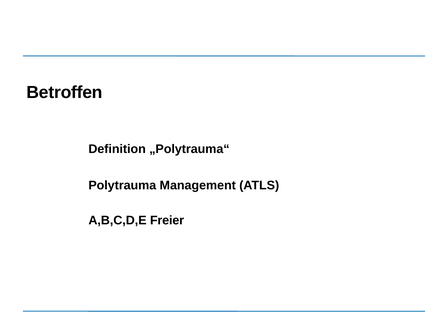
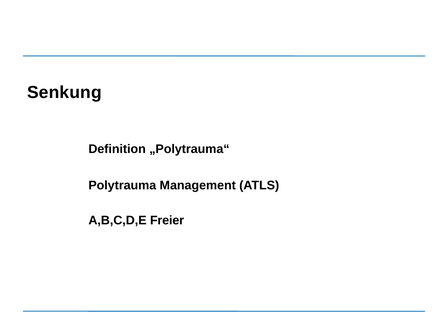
Betroffen: Betroffen -> Senkung
